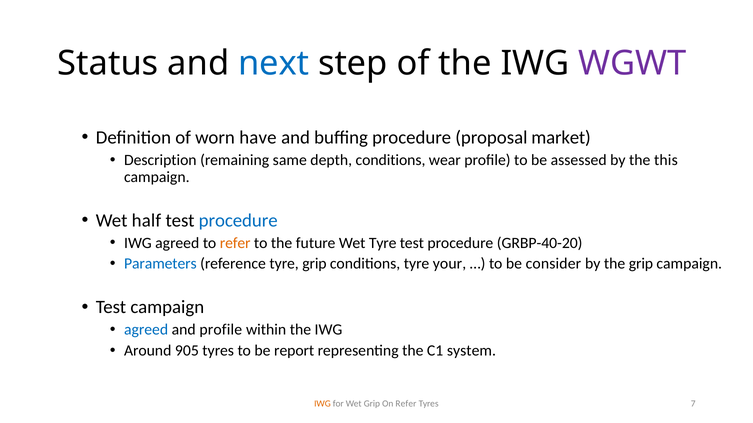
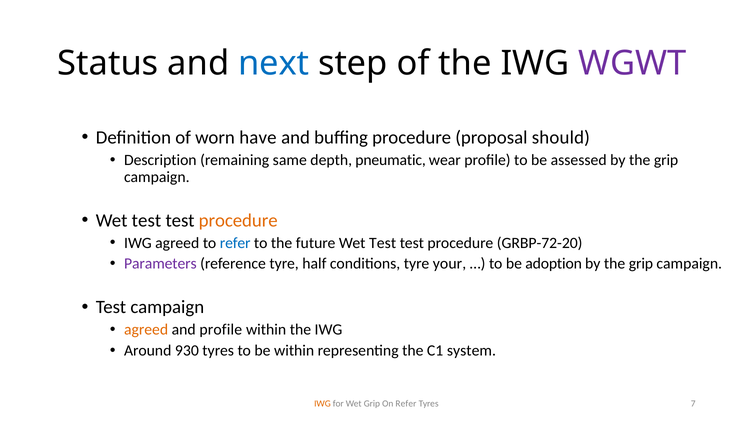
market: market -> should
depth conditions: conditions -> pneumatic
assessed by the this: this -> grip
half at (146, 221): half -> test
procedure at (238, 221) colour: blue -> orange
refer at (235, 243) colour: orange -> blue
future Wet Tyre: Tyre -> Test
GRBP-40-20: GRBP-40-20 -> GRBP-72-20
Parameters colour: blue -> purple
tyre grip: grip -> half
consider: consider -> adoption
agreed at (146, 330) colour: blue -> orange
905: 905 -> 930
be report: report -> within
